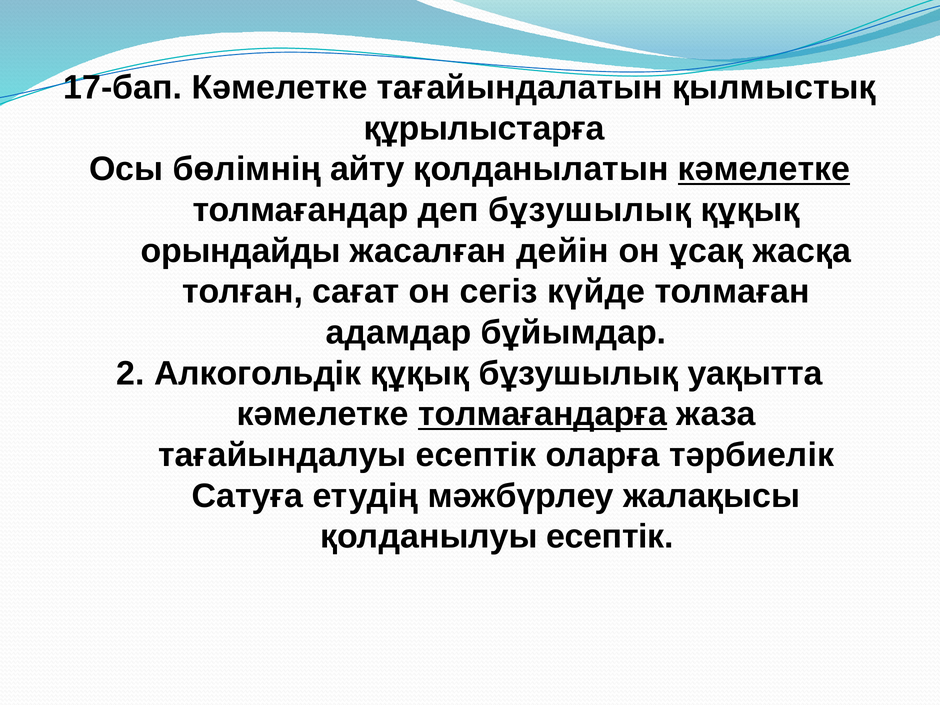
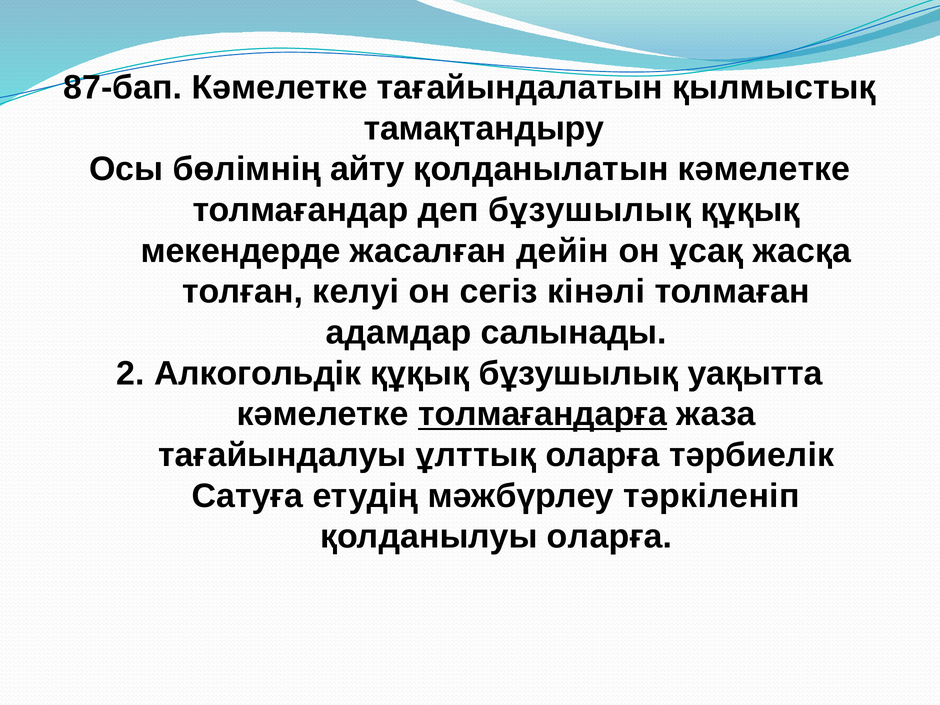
17-бап: 17-бап -> 87-бап
құрылыстарға: құрылыстарға -> тамақтандыру
кәмелетке at (764, 169) underline: present -> none
орындайды: орындайды -> мекендерде
сағат: сағат -> келуі
күйде: күйде -> кiнәлi
бұйымдар: бұйымдар -> салынады
есептiк: есептiк -> ұлттық
жалақысы: жалақысы -> тәркіленіп
қолданылуы есептік: есептік -> оларға
